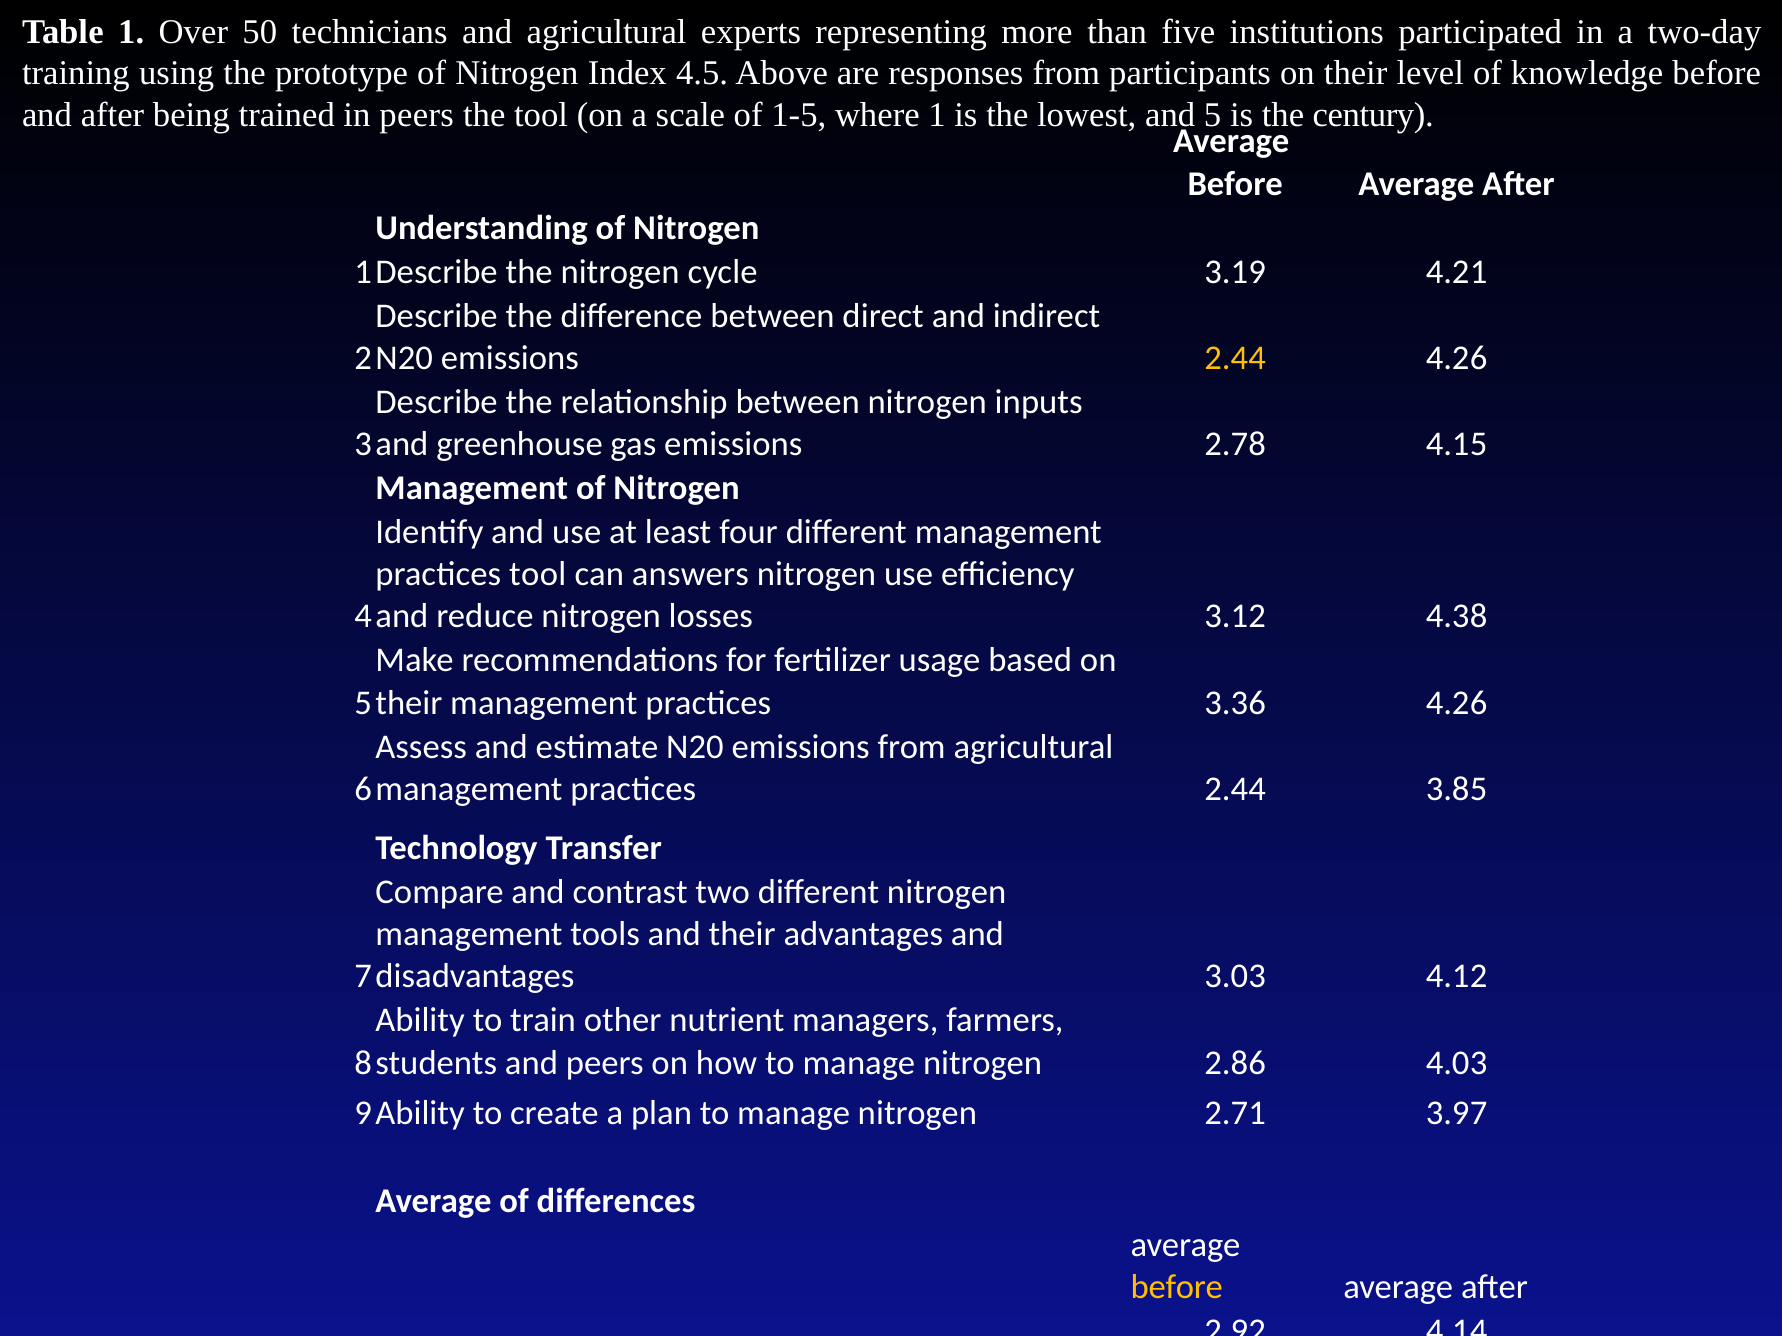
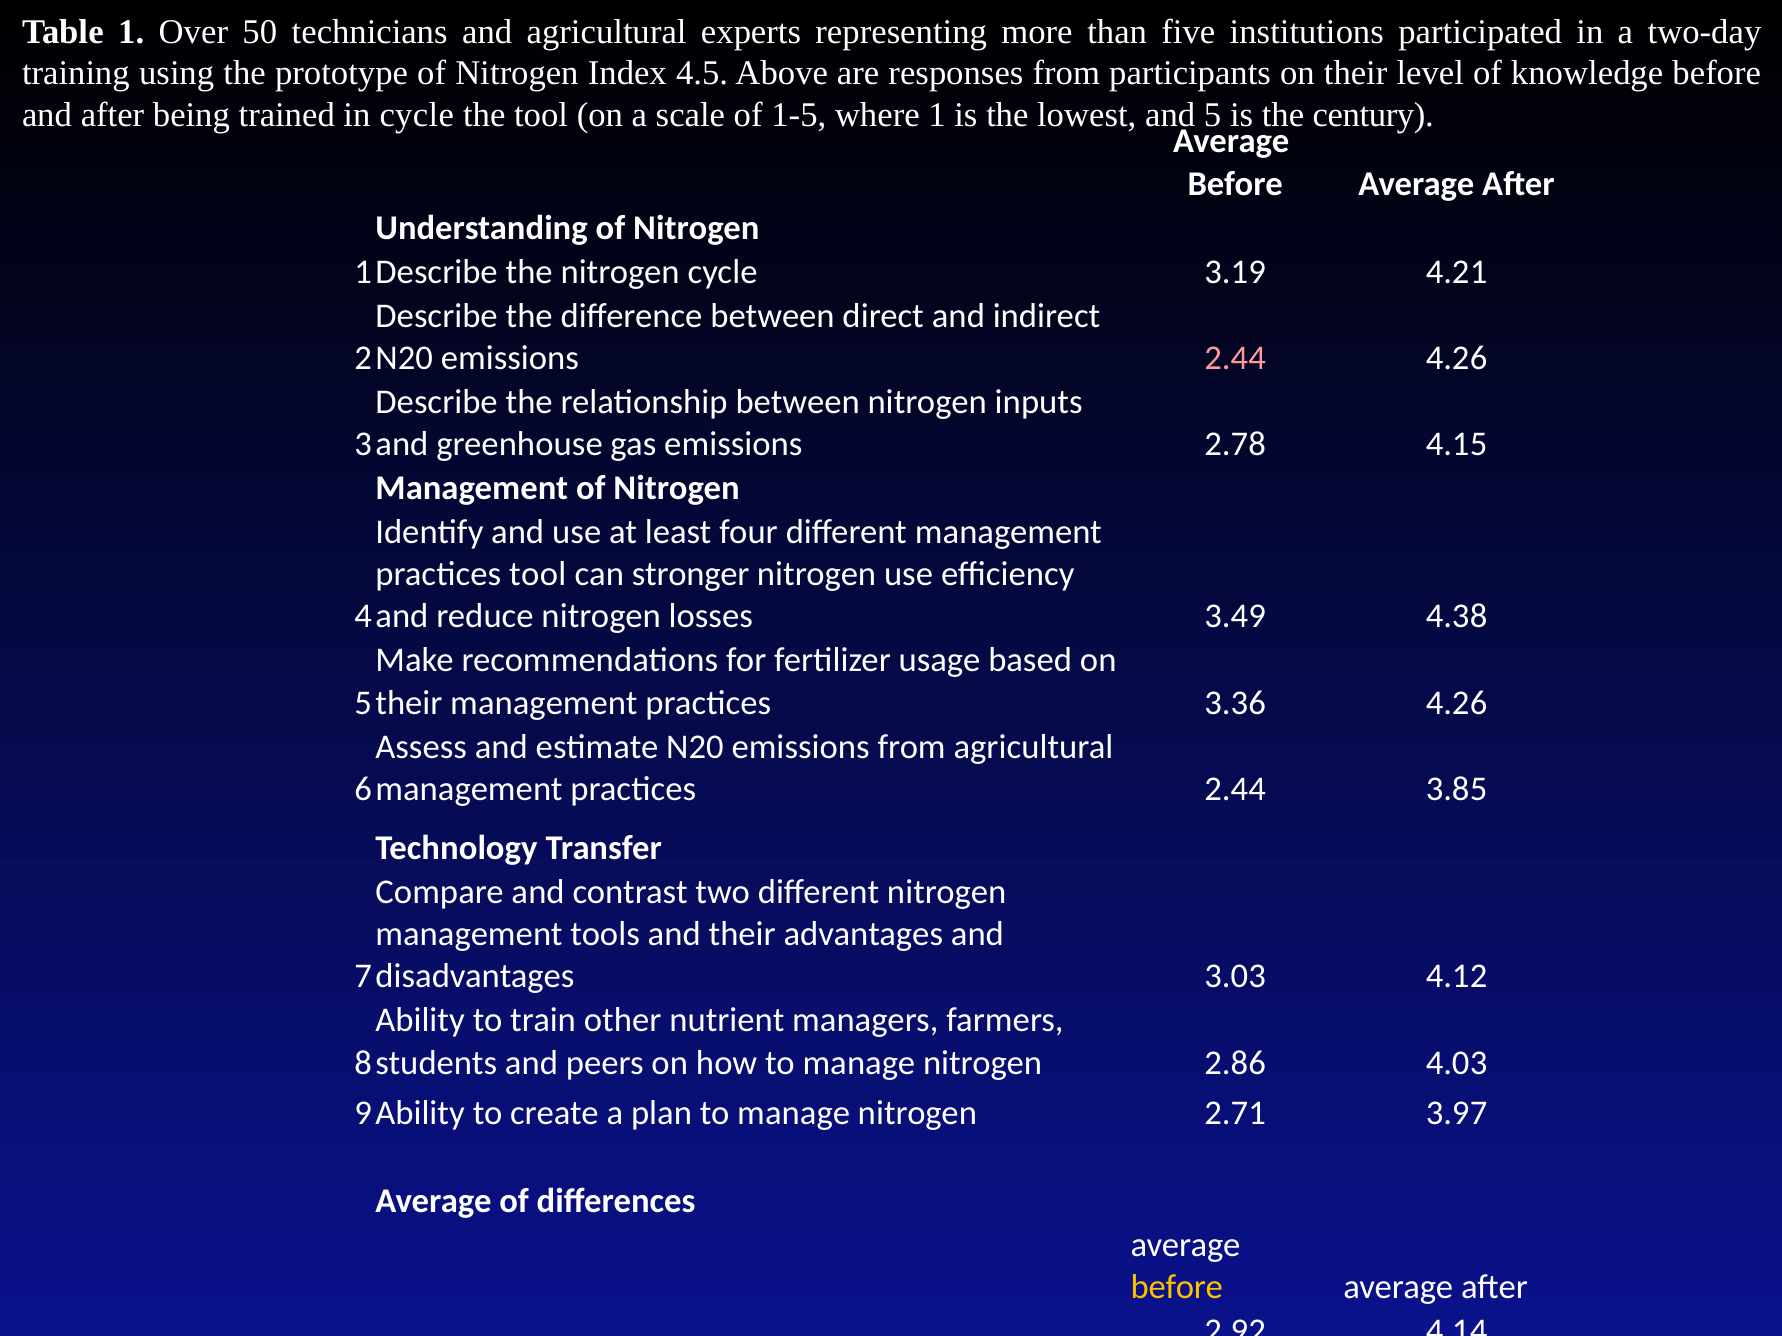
in peers: peers -> cycle
2.44 at (1235, 358) colour: yellow -> pink
answers: answers -> stronger
3.12: 3.12 -> 3.49
